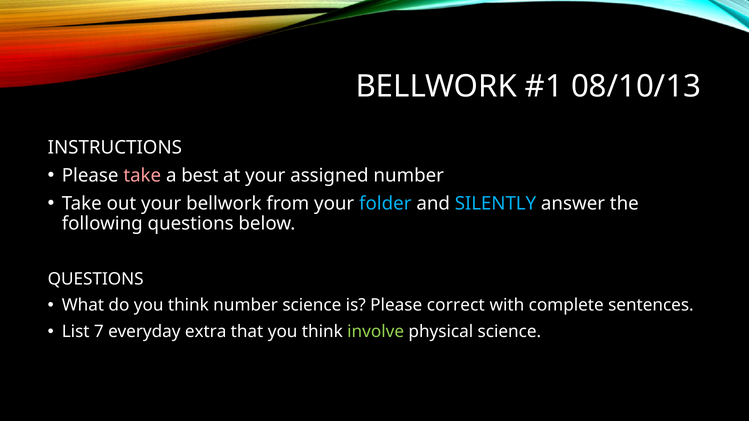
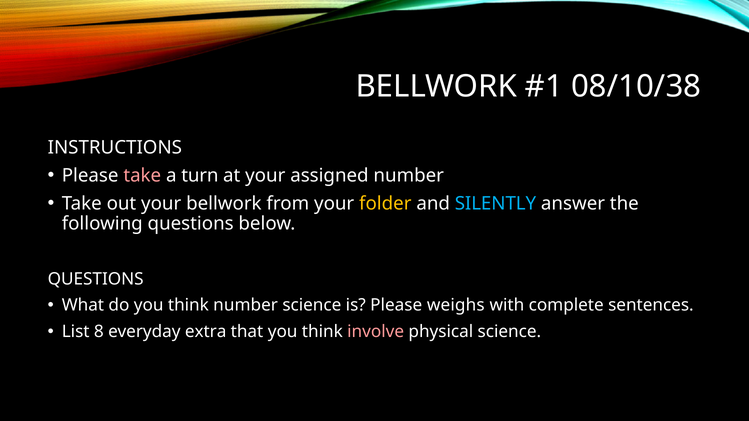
08/10/13: 08/10/13 -> 08/10/38
best: best -> turn
folder colour: light blue -> yellow
correct: correct -> weighs
7: 7 -> 8
involve colour: light green -> pink
